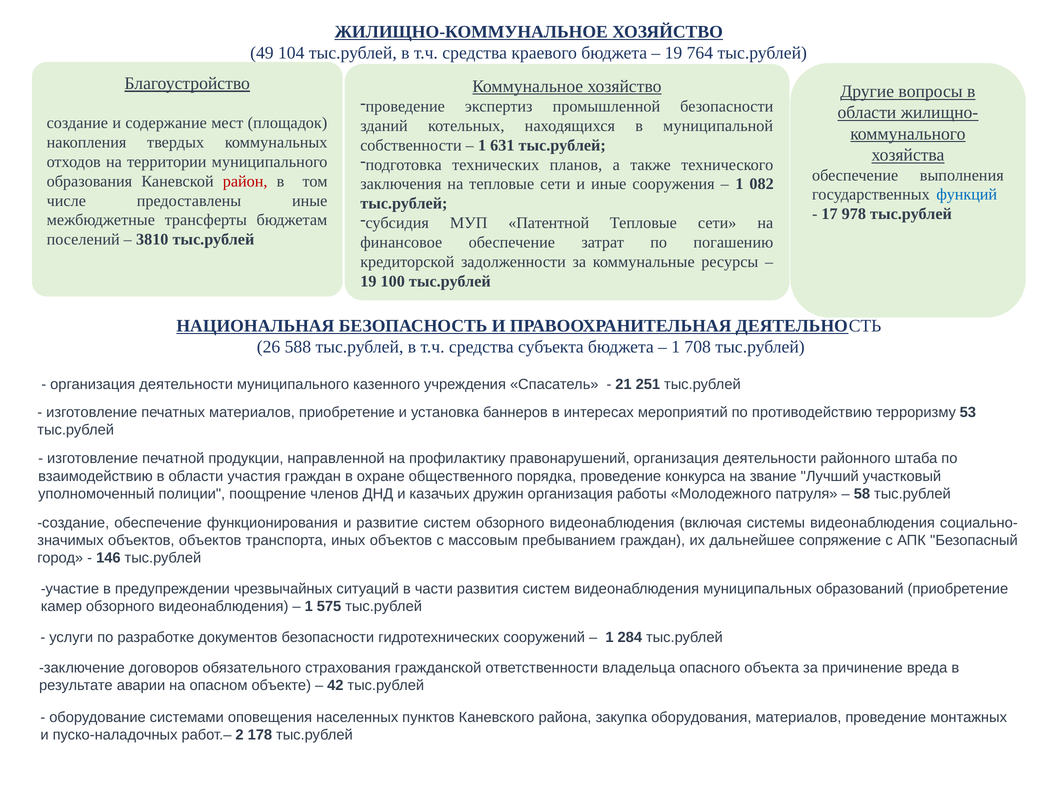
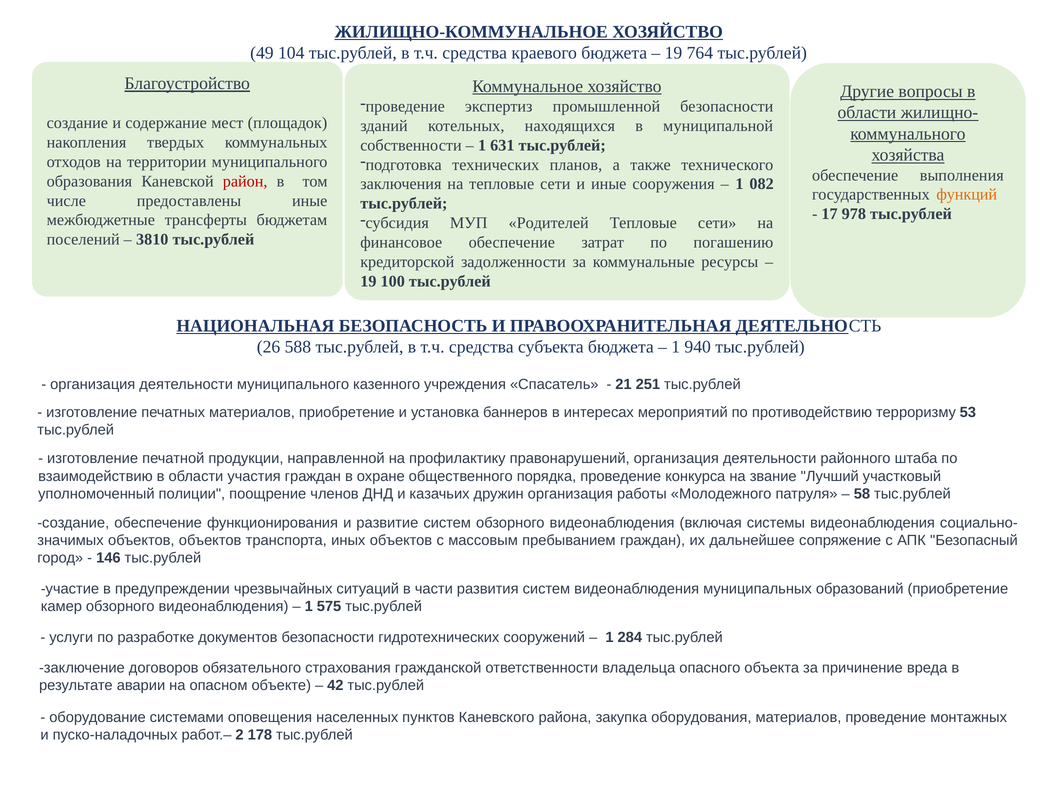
функций colour: blue -> orange
Патентной: Патентной -> Родителей
708: 708 -> 940
